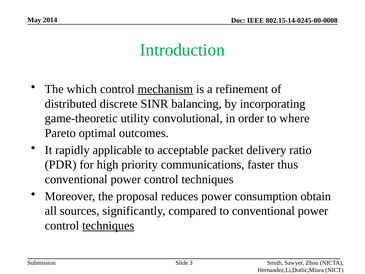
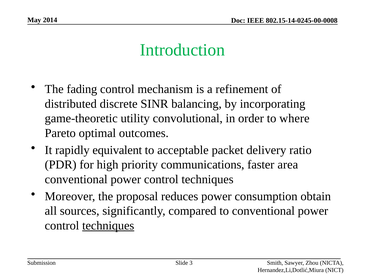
which: which -> fading
mechanism underline: present -> none
applicable: applicable -> equivalent
thus: thus -> area
